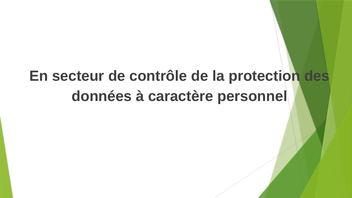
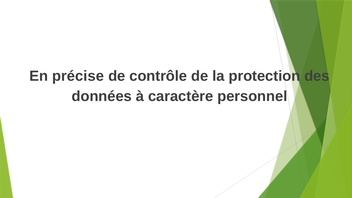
secteur: secteur -> précise
